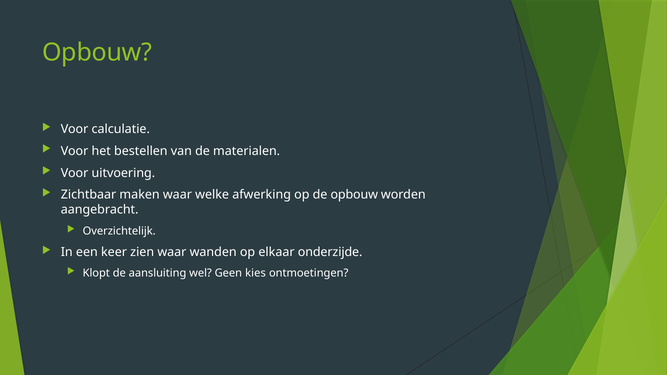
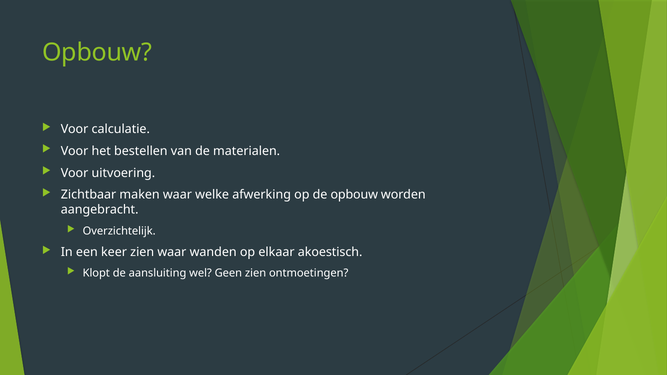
onderzijde: onderzijde -> akoestisch
Geen kies: kies -> zien
